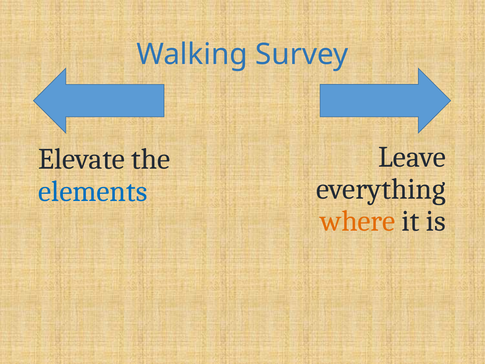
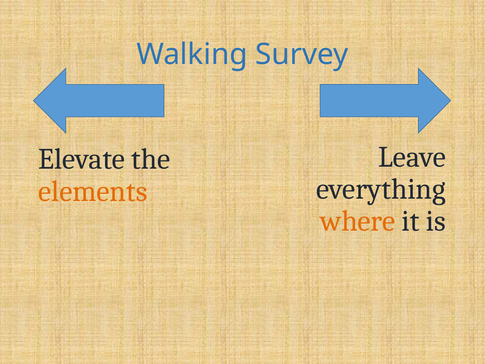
elements colour: blue -> orange
